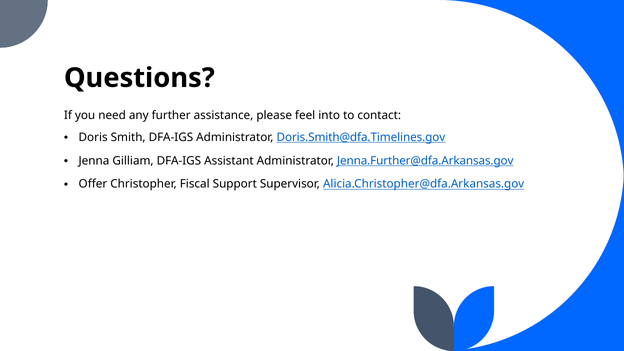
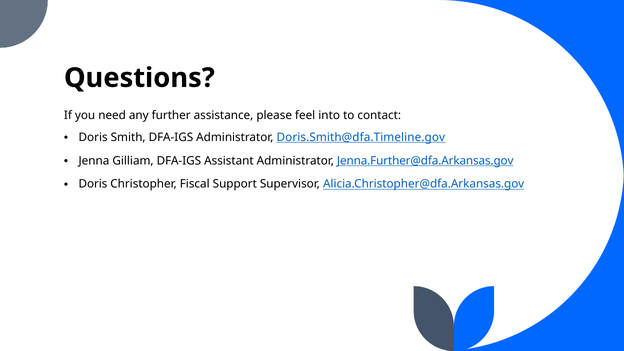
Doris.Smith@dfa.Timelines.gov: Doris.Smith@dfa.Timelines.gov -> Doris.Smith@dfa.Timeline.gov
Offer at (93, 184): Offer -> Doris
